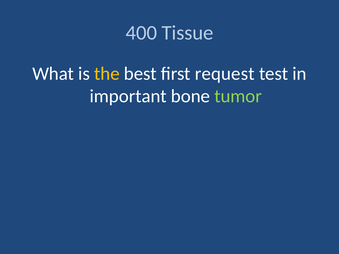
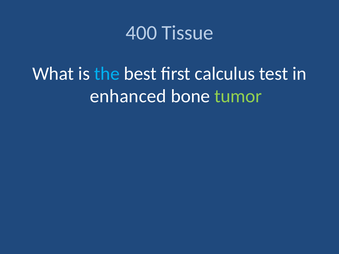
the colour: yellow -> light blue
request: request -> calculus
important: important -> enhanced
